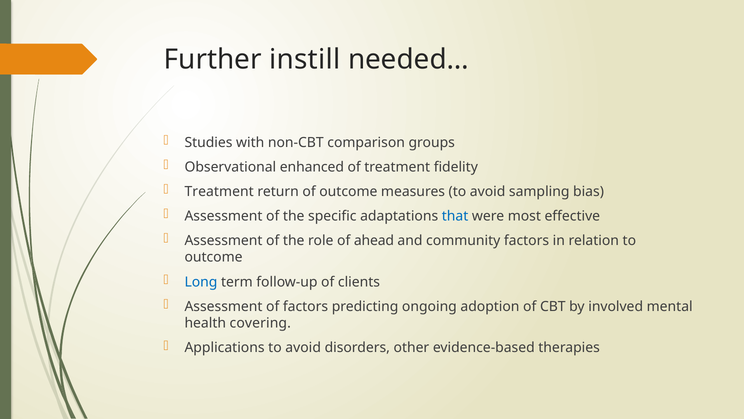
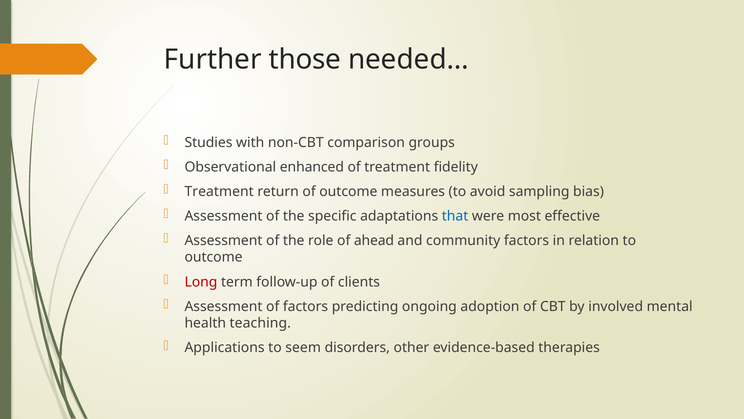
instill: instill -> those
Long colour: blue -> red
covering: covering -> teaching
Applications to avoid: avoid -> seem
